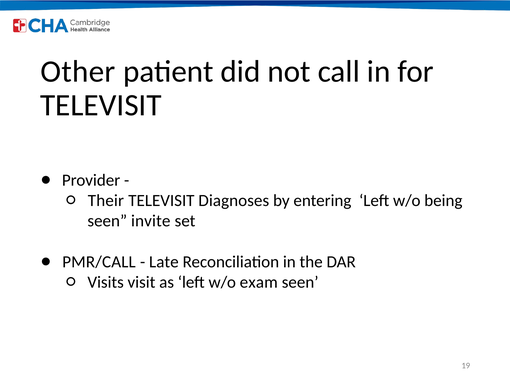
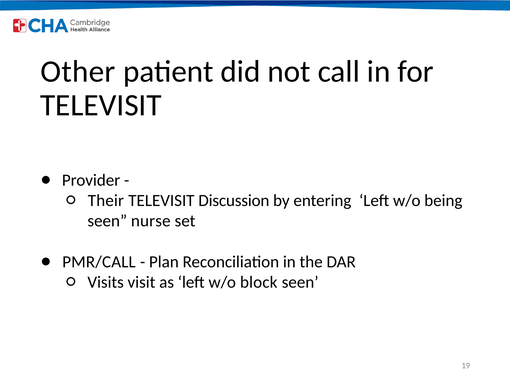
Diagnoses: Diagnoses -> Discussion
invite: invite -> nurse
Late: Late -> Plan
exam: exam -> block
